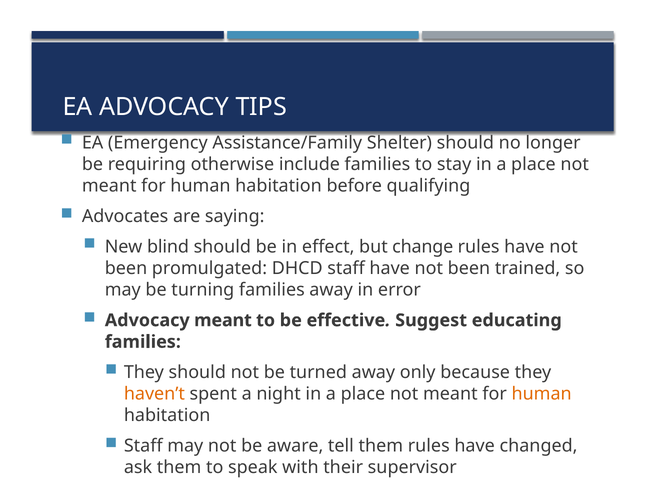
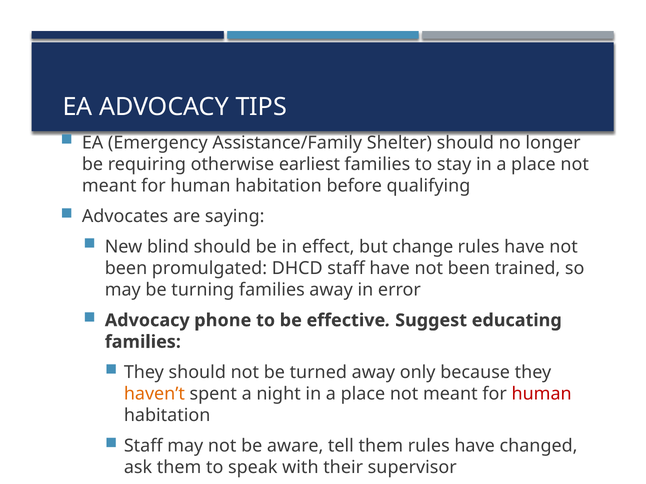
include: include -> earliest
Advocacy meant: meant -> phone
human at (542, 394) colour: orange -> red
